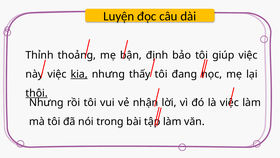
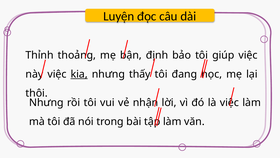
thôi underline: present -> none
